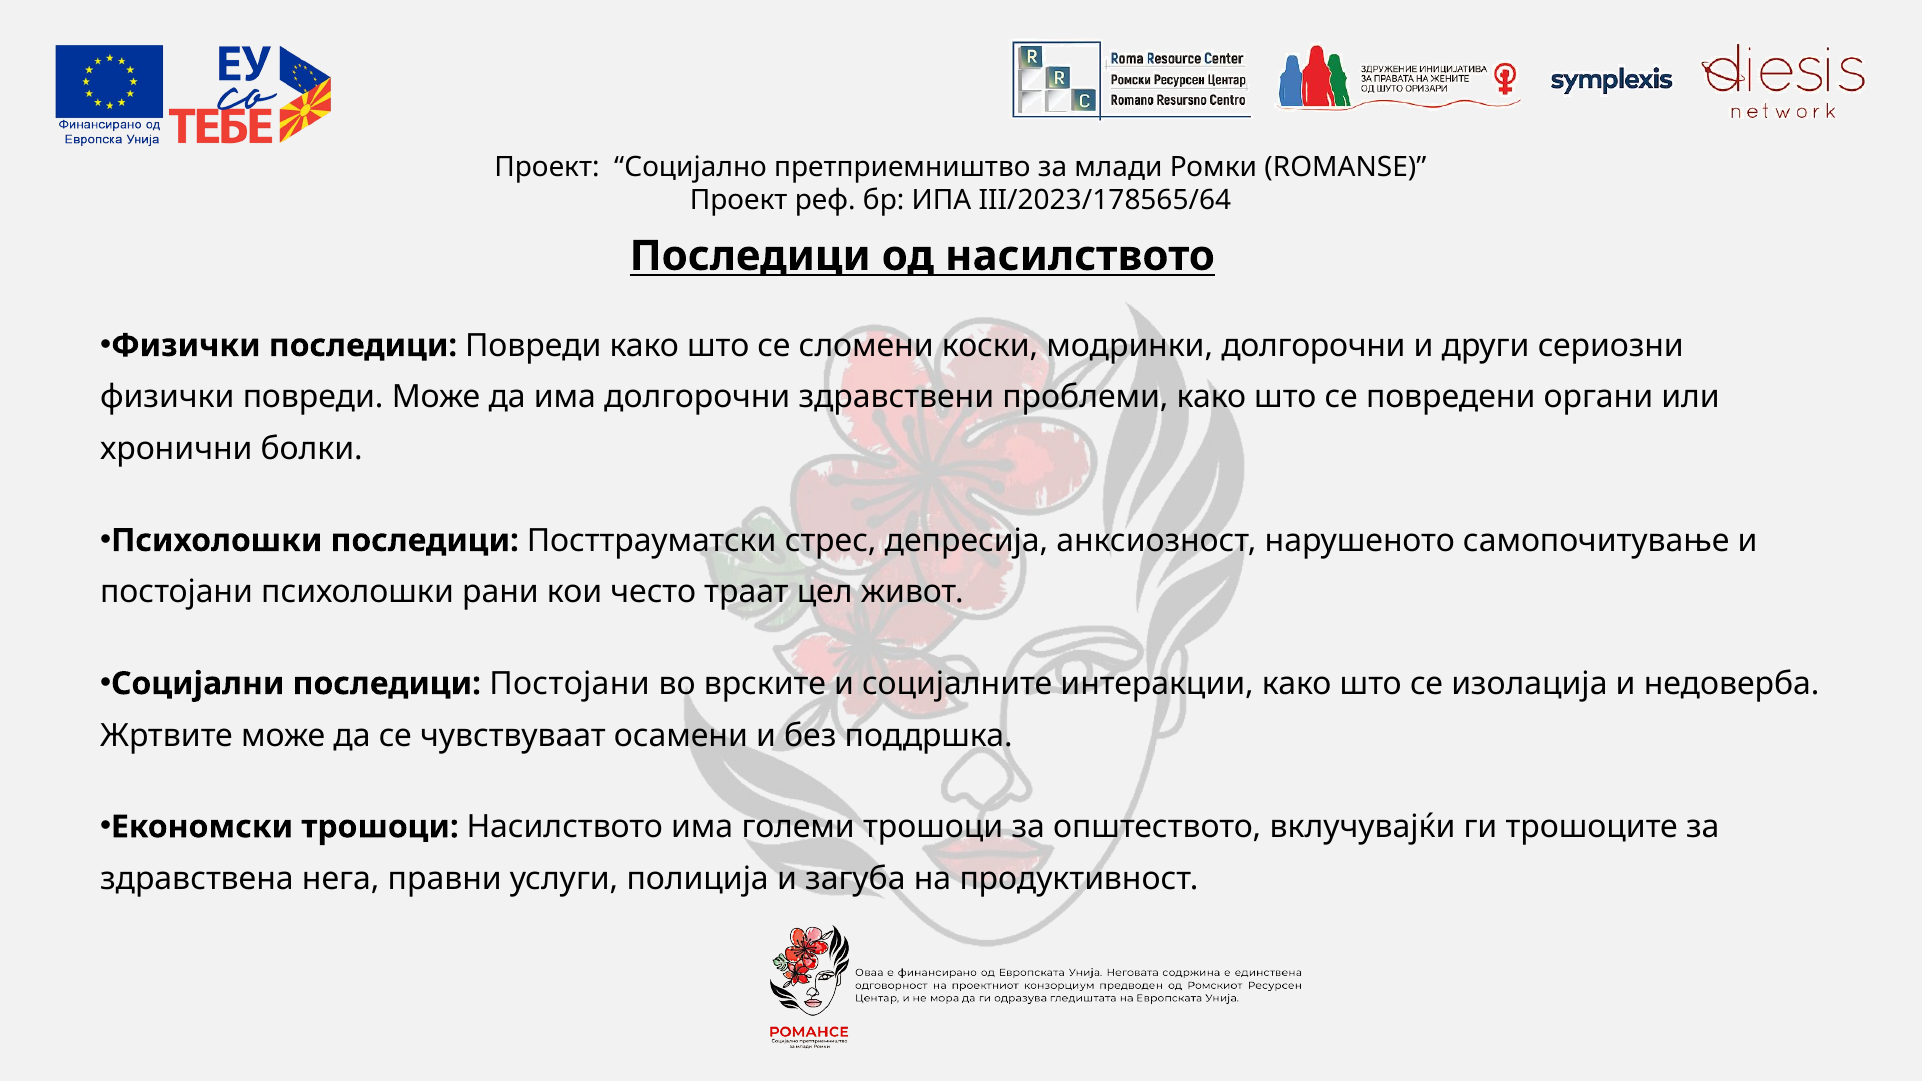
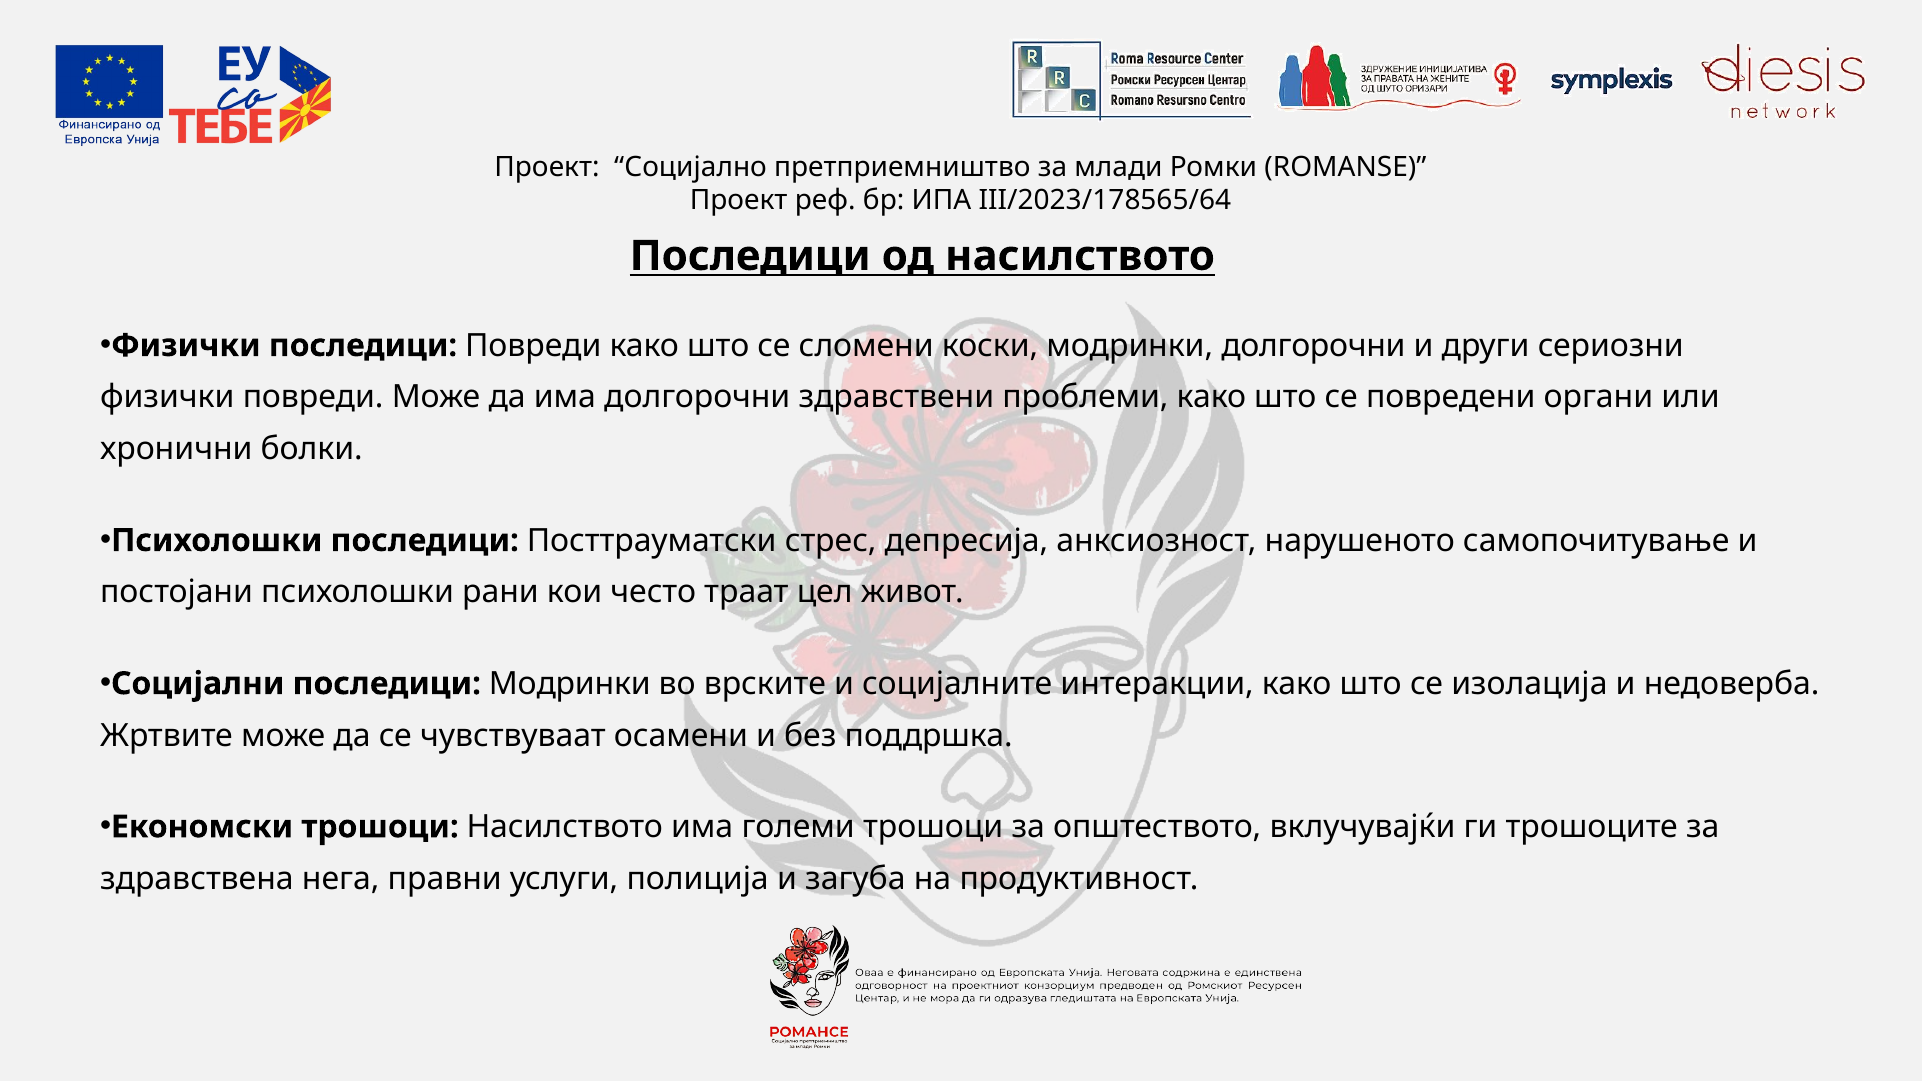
последици Постојани: Постојани -> Модринки
